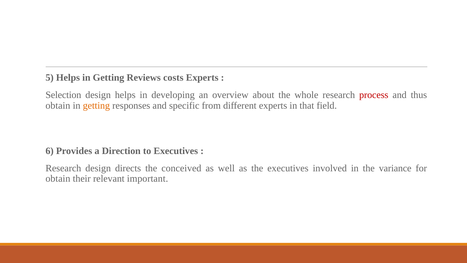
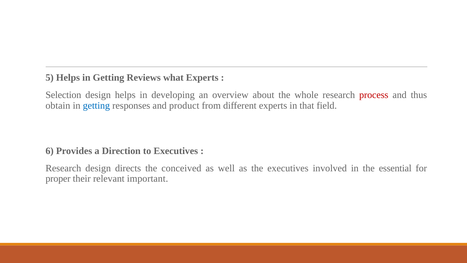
costs: costs -> what
getting at (96, 105) colour: orange -> blue
specific: specific -> product
variance: variance -> essential
obtain at (58, 178): obtain -> proper
